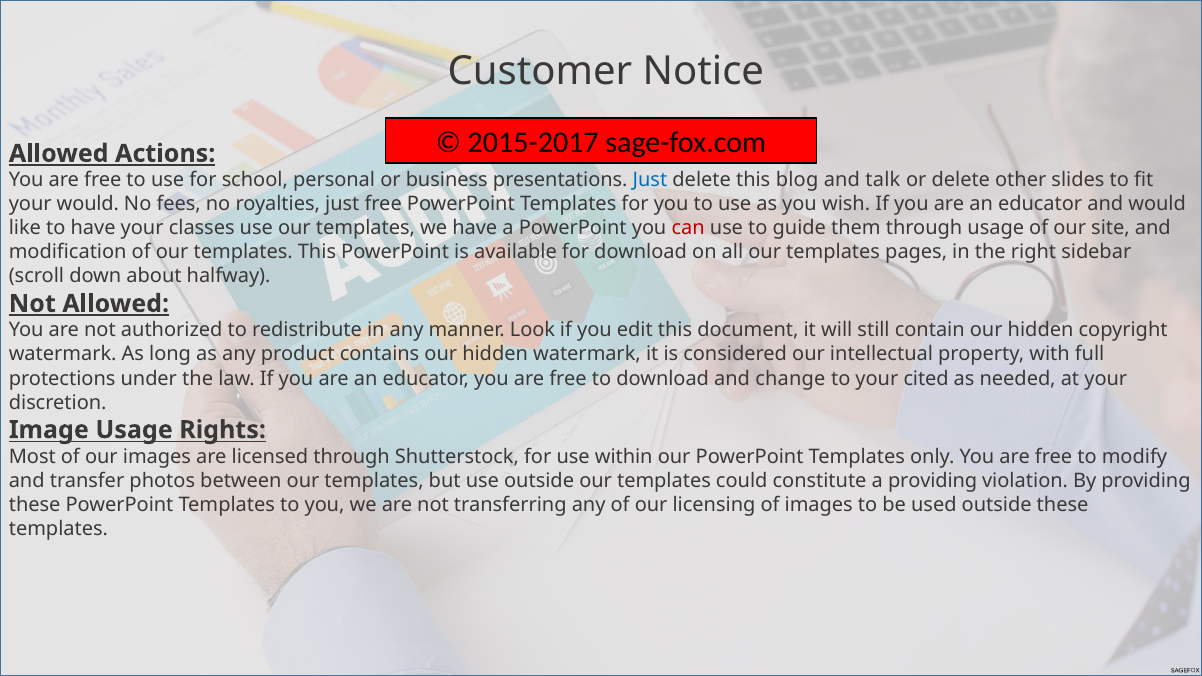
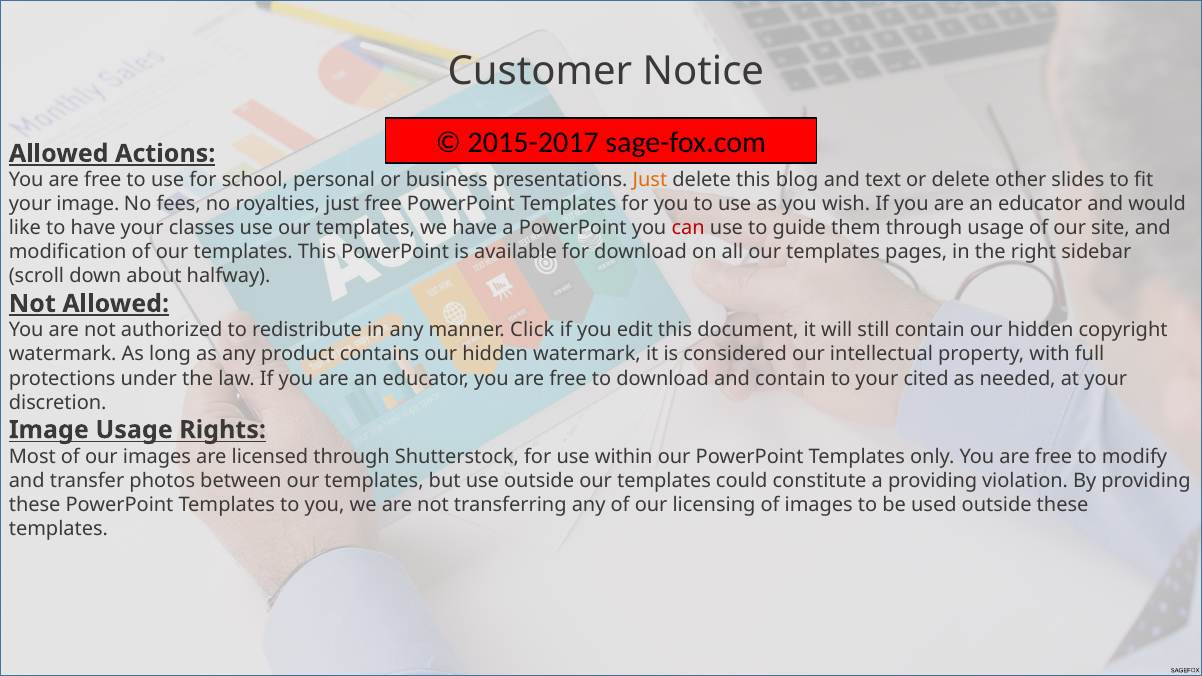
Just at (650, 180) colour: blue -> orange
talk: talk -> text
your would: would -> image
Look: Look -> Click
and change: change -> contain
